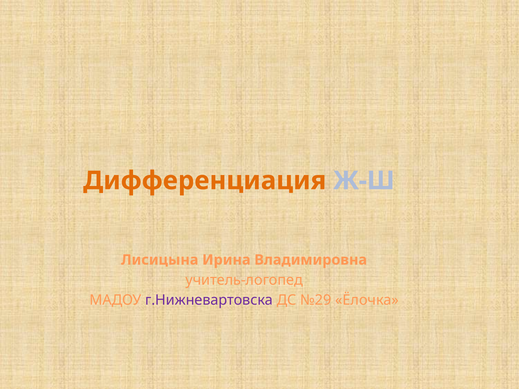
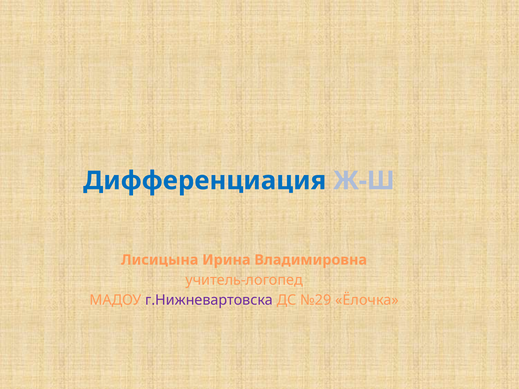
Дифференциация colour: orange -> blue
